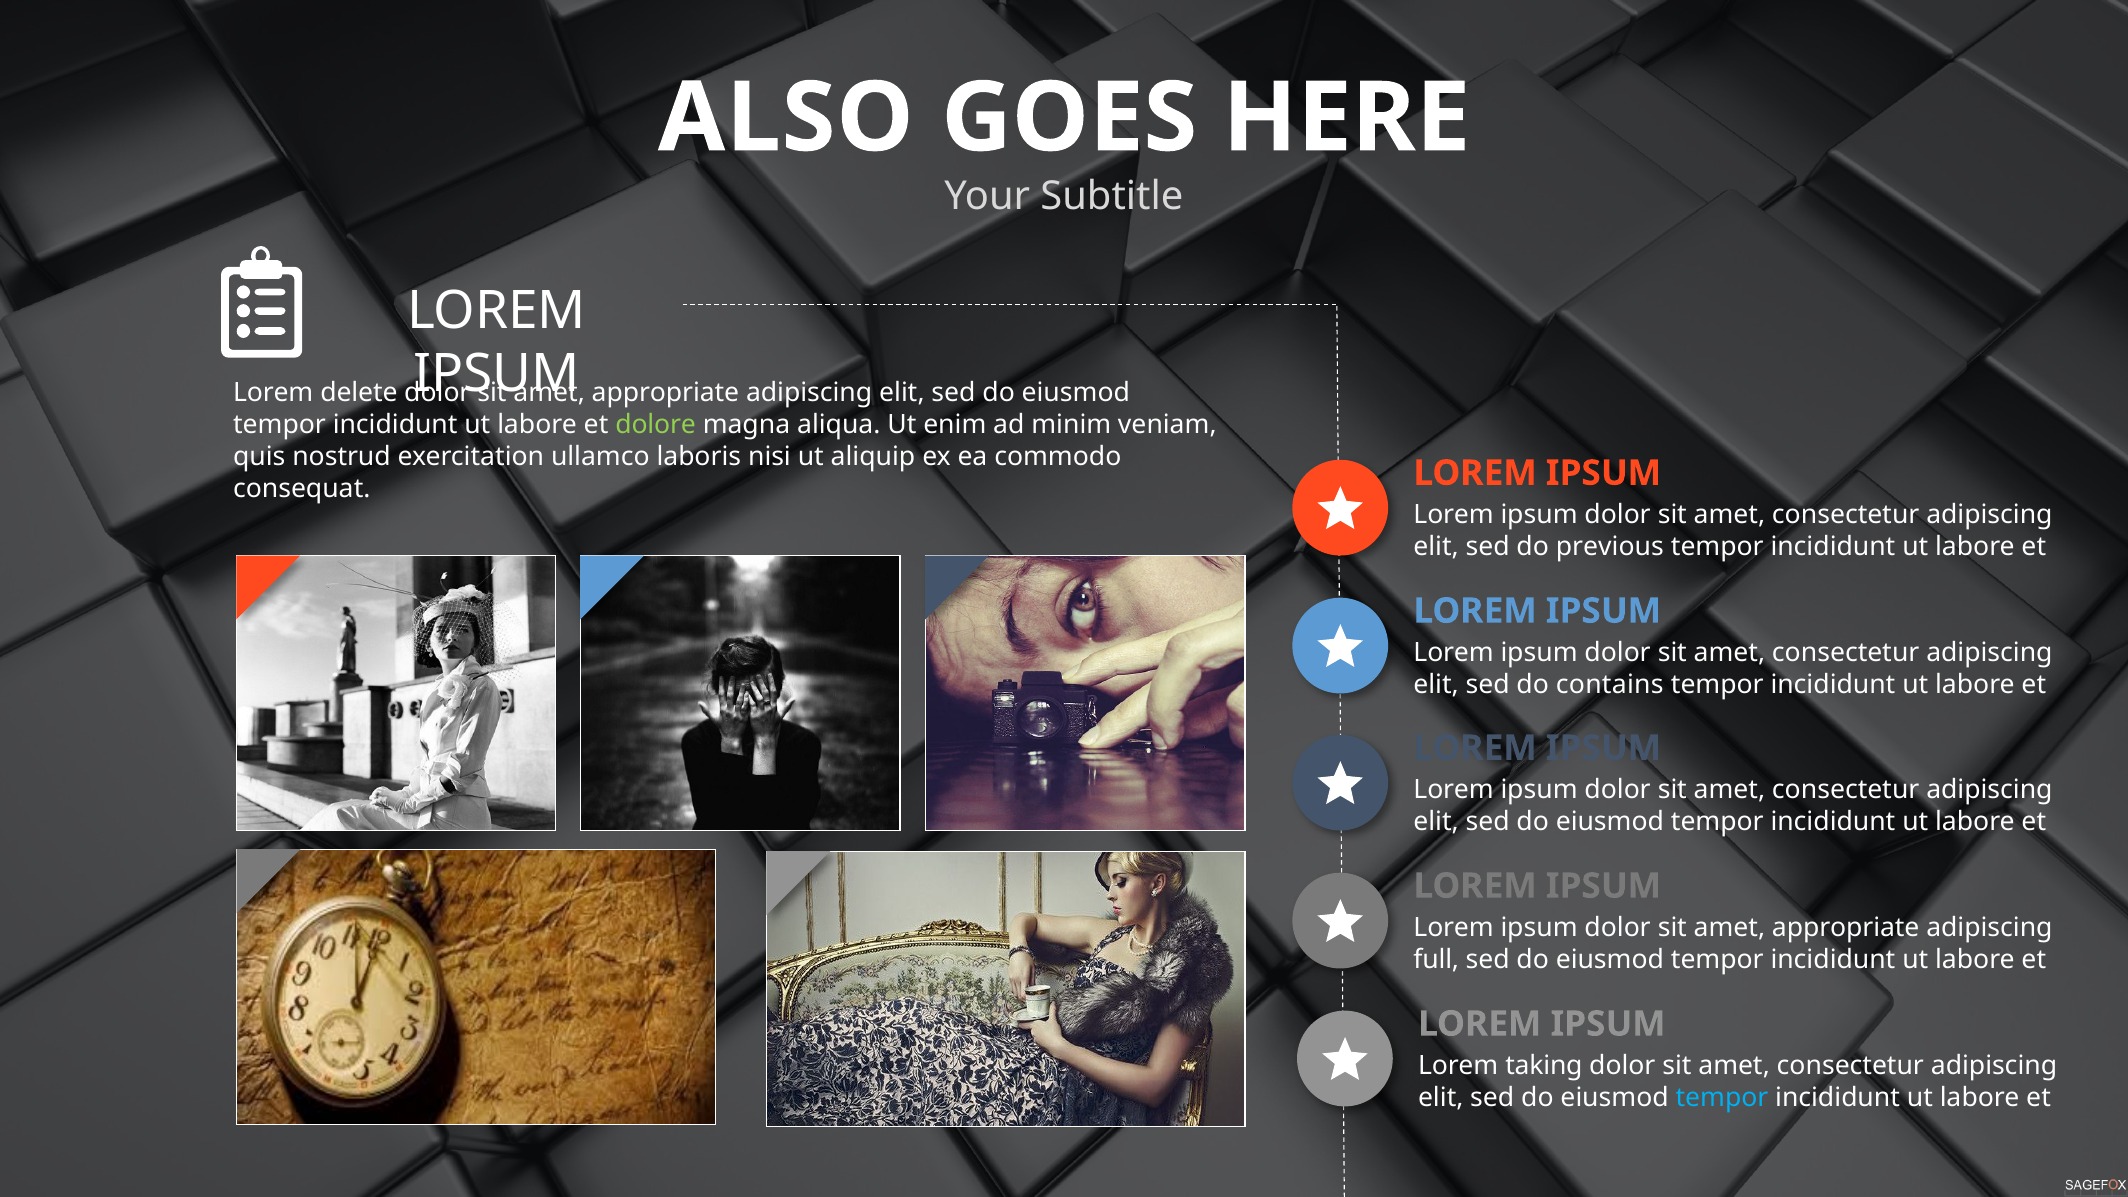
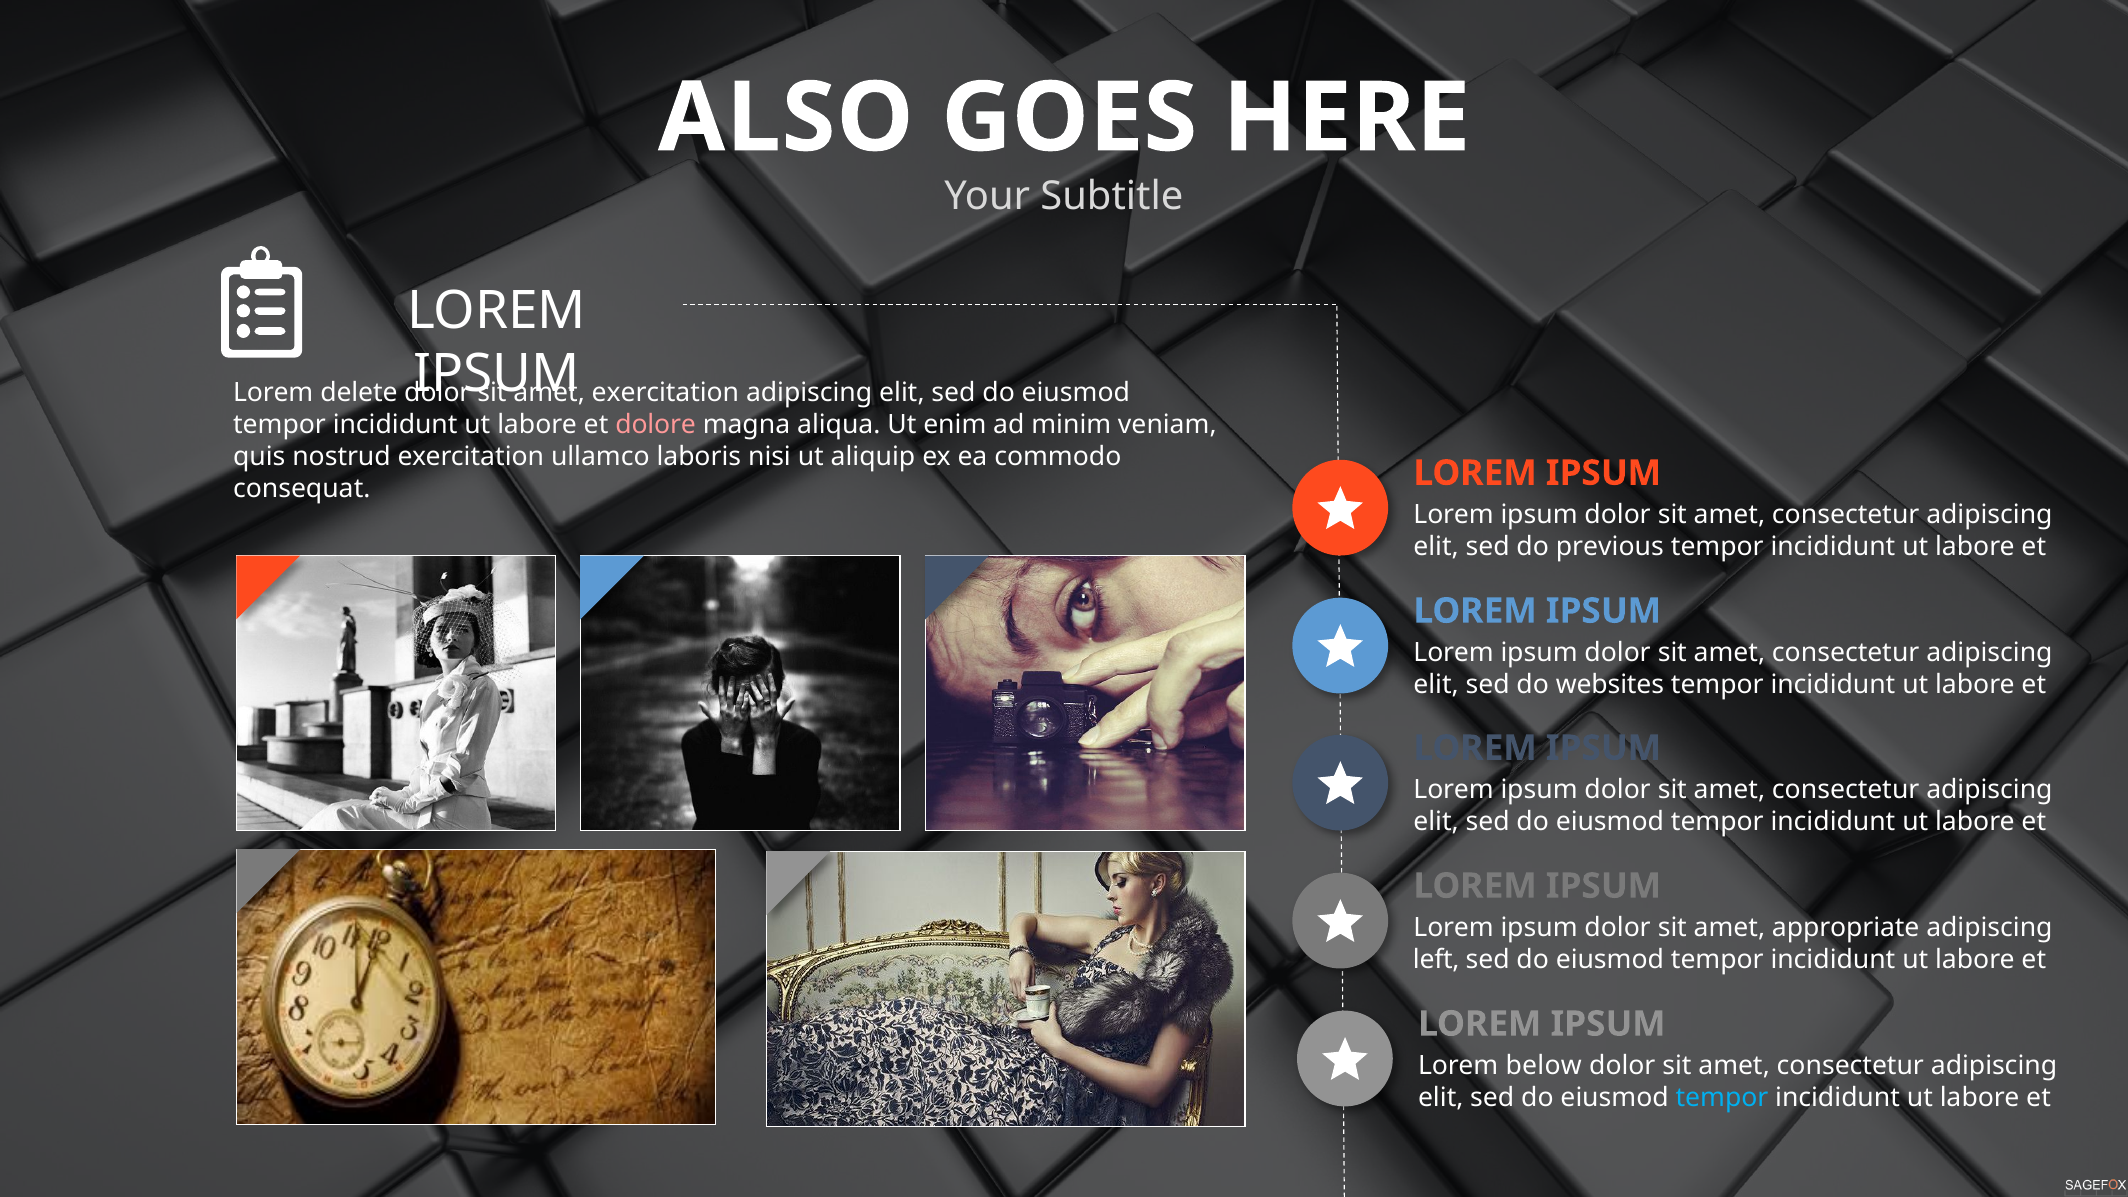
appropriate at (665, 393): appropriate -> exercitation
dolore colour: light green -> pink
contains: contains -> websites
full: full -> left
taking: taking -> below
